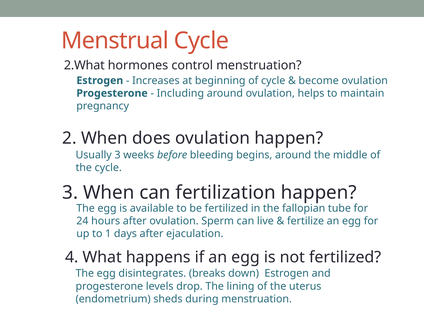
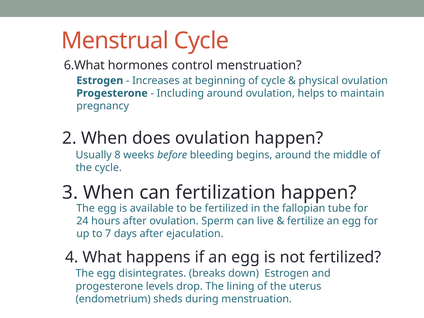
2.What: 2.What -> 6.What
become: become -> physical
Usually 3: 3 -> 8
1: 1 -> 7
